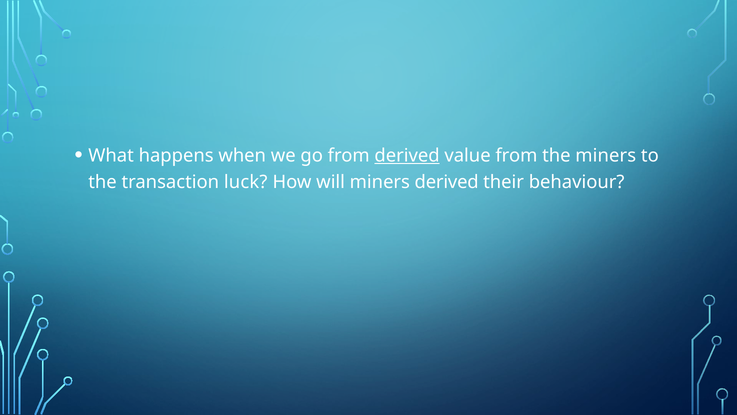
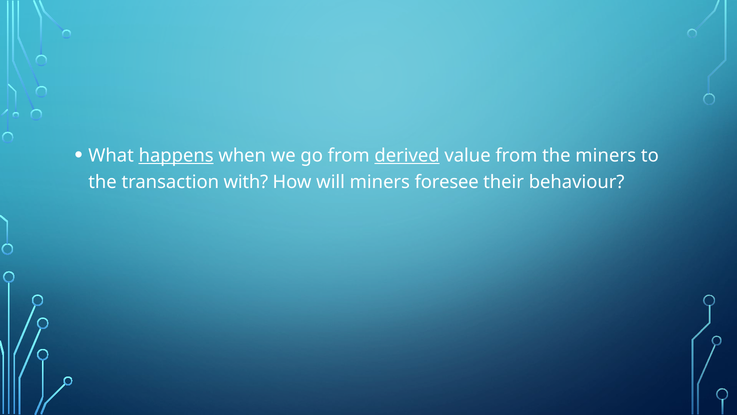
happens underline: none -> present
luck: luck -> with
miners derived: derived -> foresee
